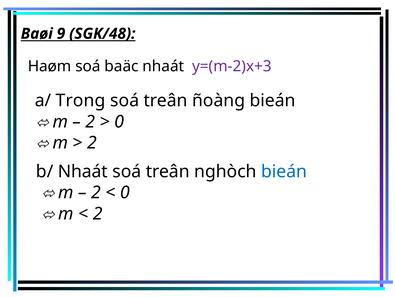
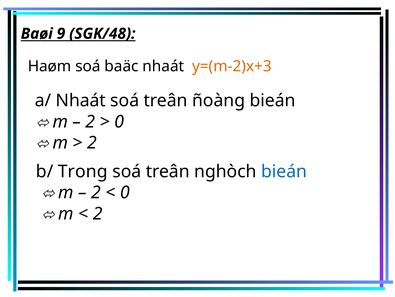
y=(m-2)x+3 colour: purple -> orange
a/ Trong: Trong -> Nhaát
b/ Nhaát: Nhaát -> Trong
